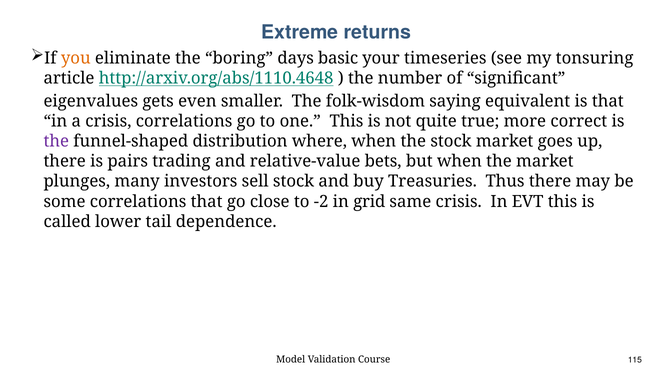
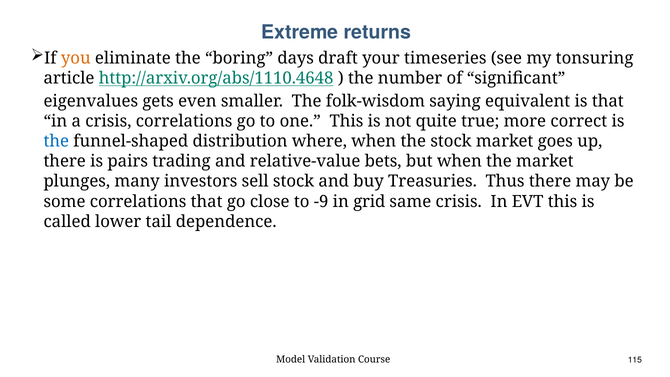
basic: basic -> draft
the at (56, 141) colour: purple -> blue
-2: -2 -> -9
